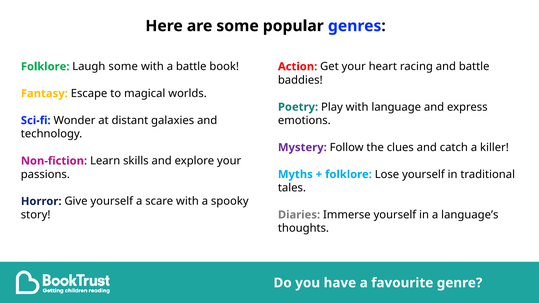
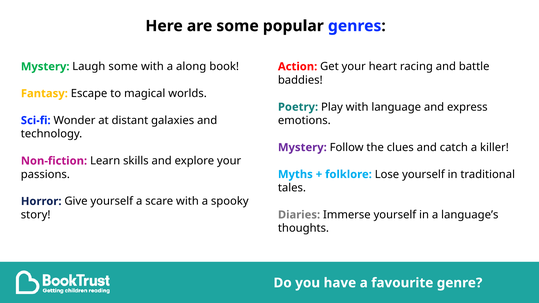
Folklore at (45, 67): Folklore -> Mystery
a battle: battle -> along
